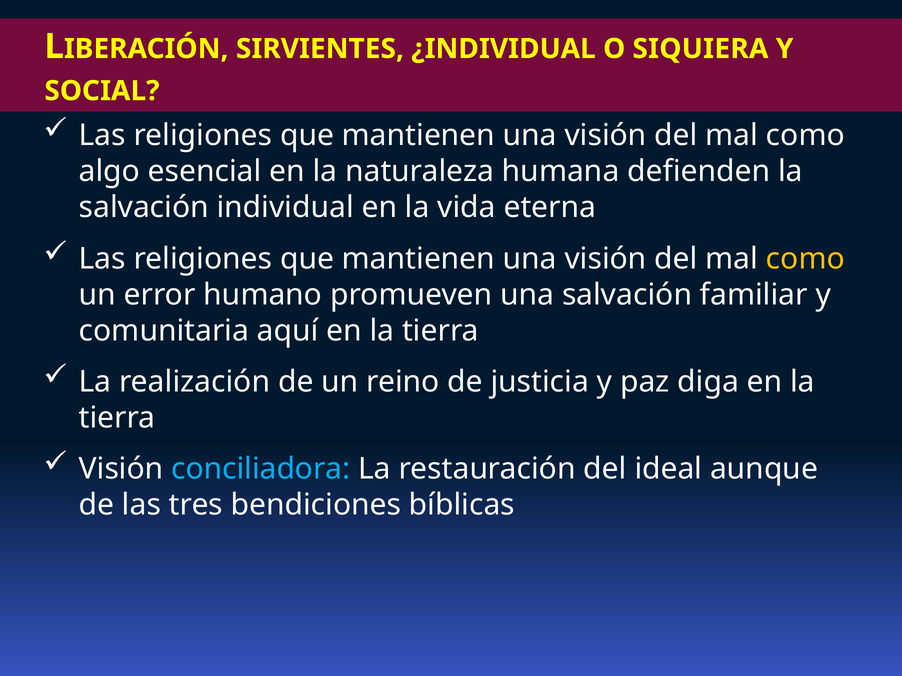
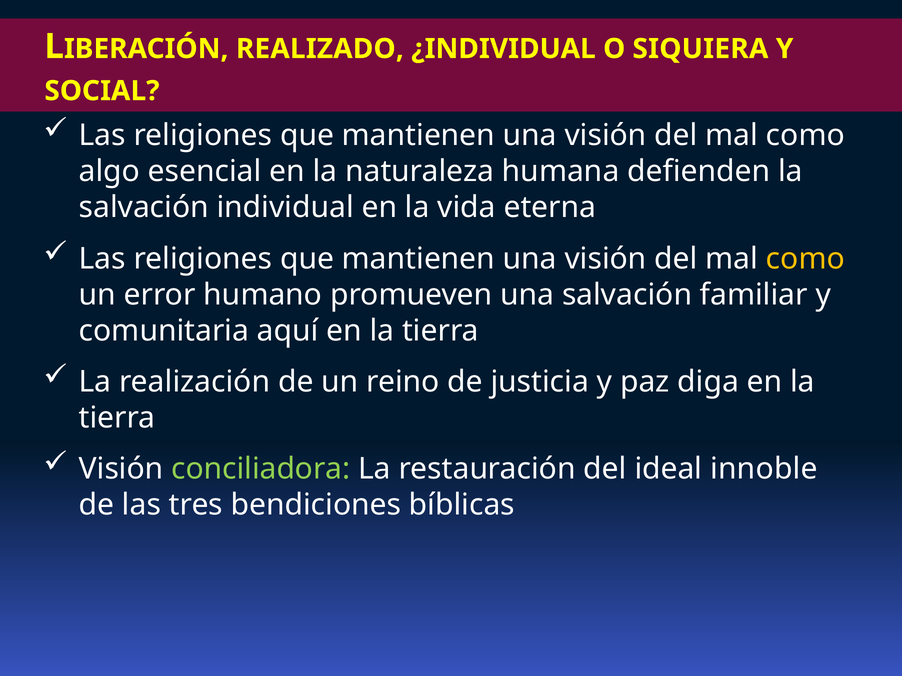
SIRVIENTES: SIRVIENTES -> REALIZADO
conciliadora colour: light blue -> light green
aunque: aunque -> innoble
